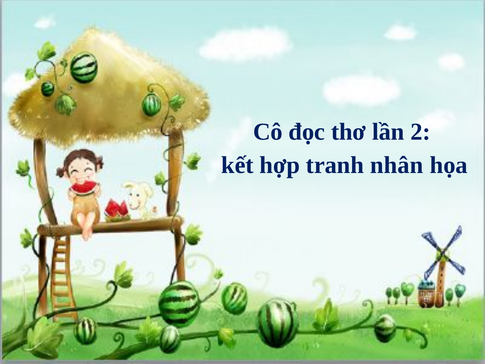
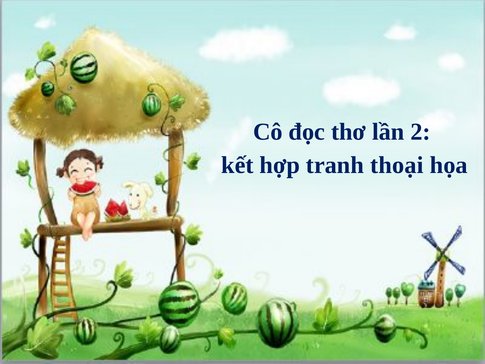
nhân: nhân -> thoại
